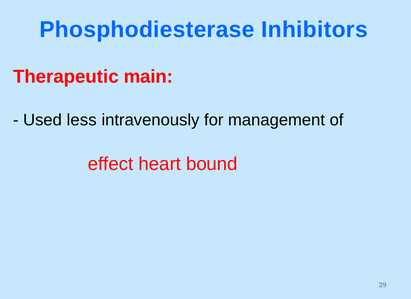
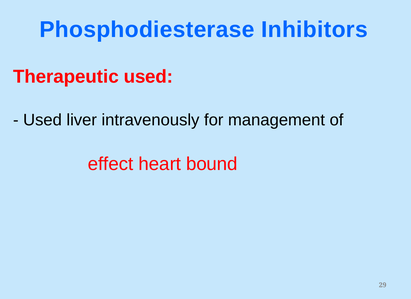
Therapeutic main: main -> used
less: less -> liver
